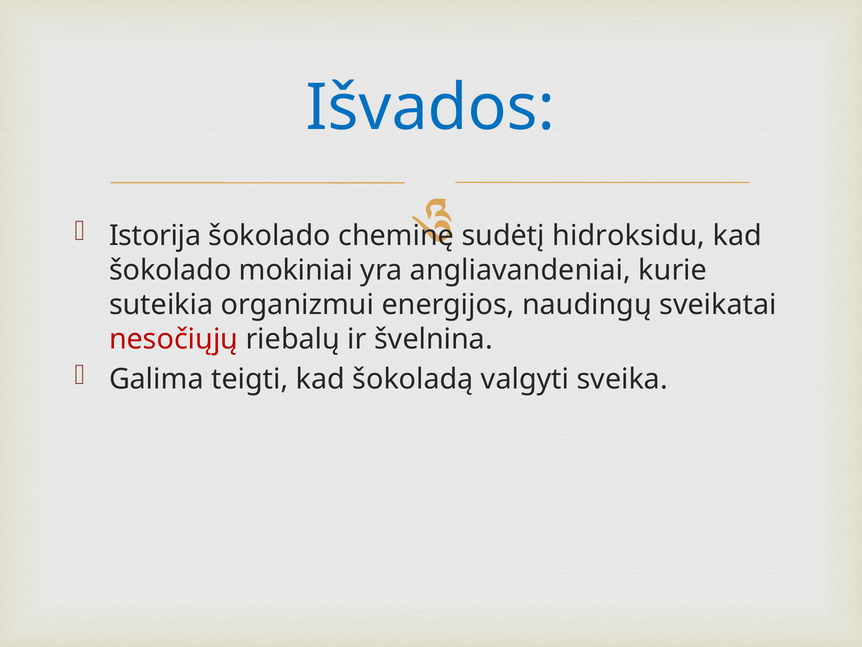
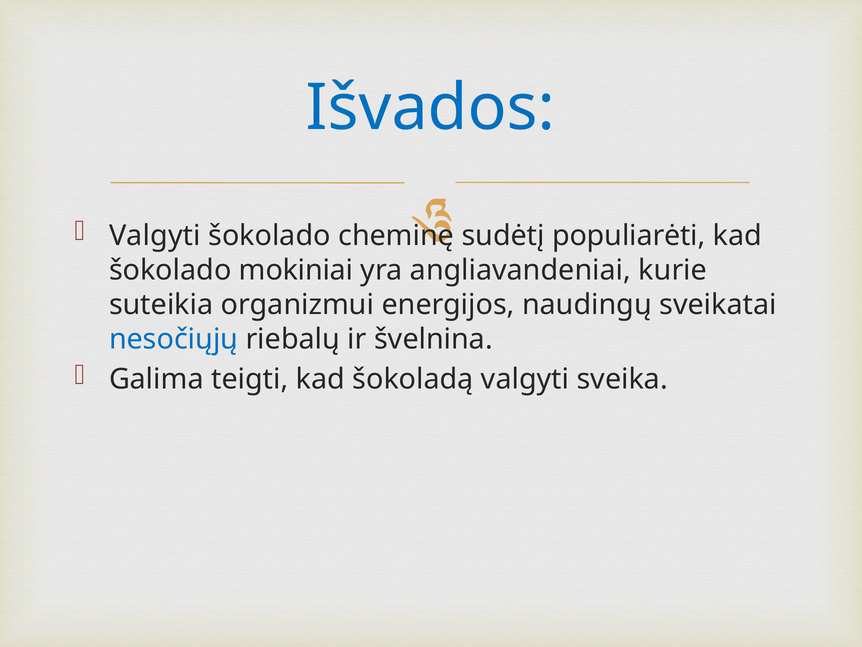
Istorija at (155, 236): Istorija -> Valgyti
hidroksidu: hidroksidu -> populiarėti
nesočiųjų colour: red -> blue
